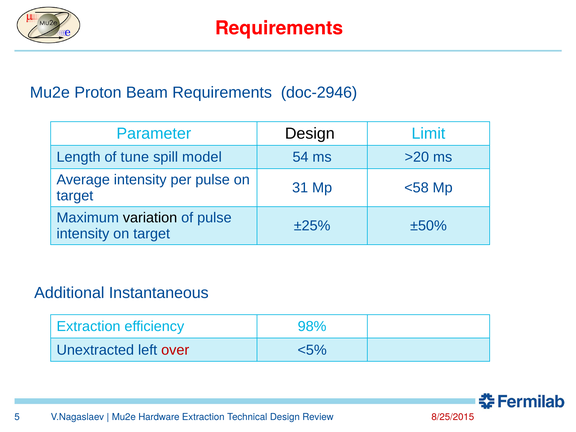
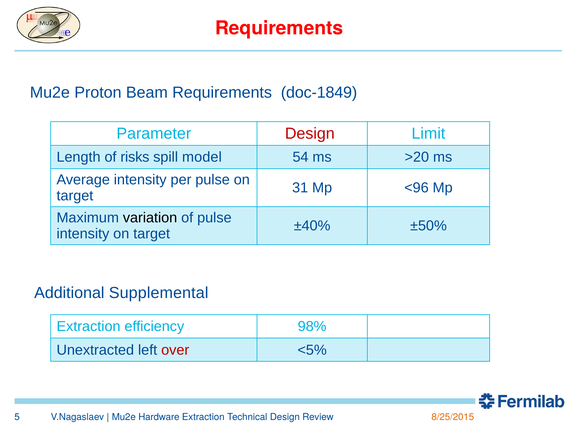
doc-2946: doc-2946 -> doc-1849
Design at (310, 134) colour: black -> red
tune: tune -> risks
<58: <58 -> <96
±25%: ±25% -> ±40%
Instantaneous: Instantaneous -> Supplemental
8/25/2015 colour: red -> orange
